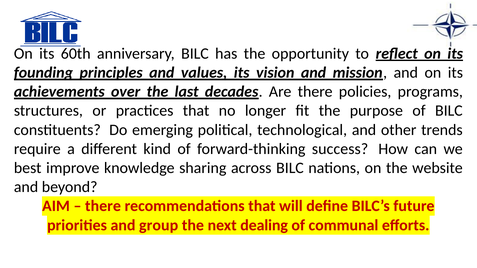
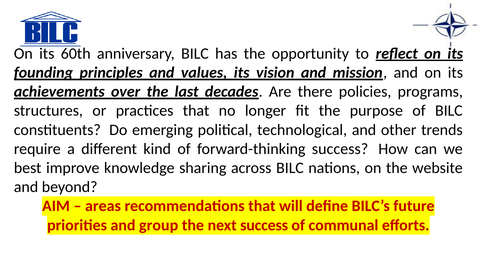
there at (103, 206): there -> areas
next dealing: dealing -> success
